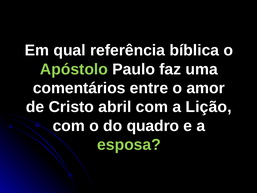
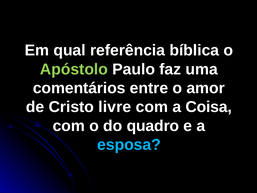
abril: abril -> livre
Lição: Lição -> Coisa
esposa colour: light green -> light blue
